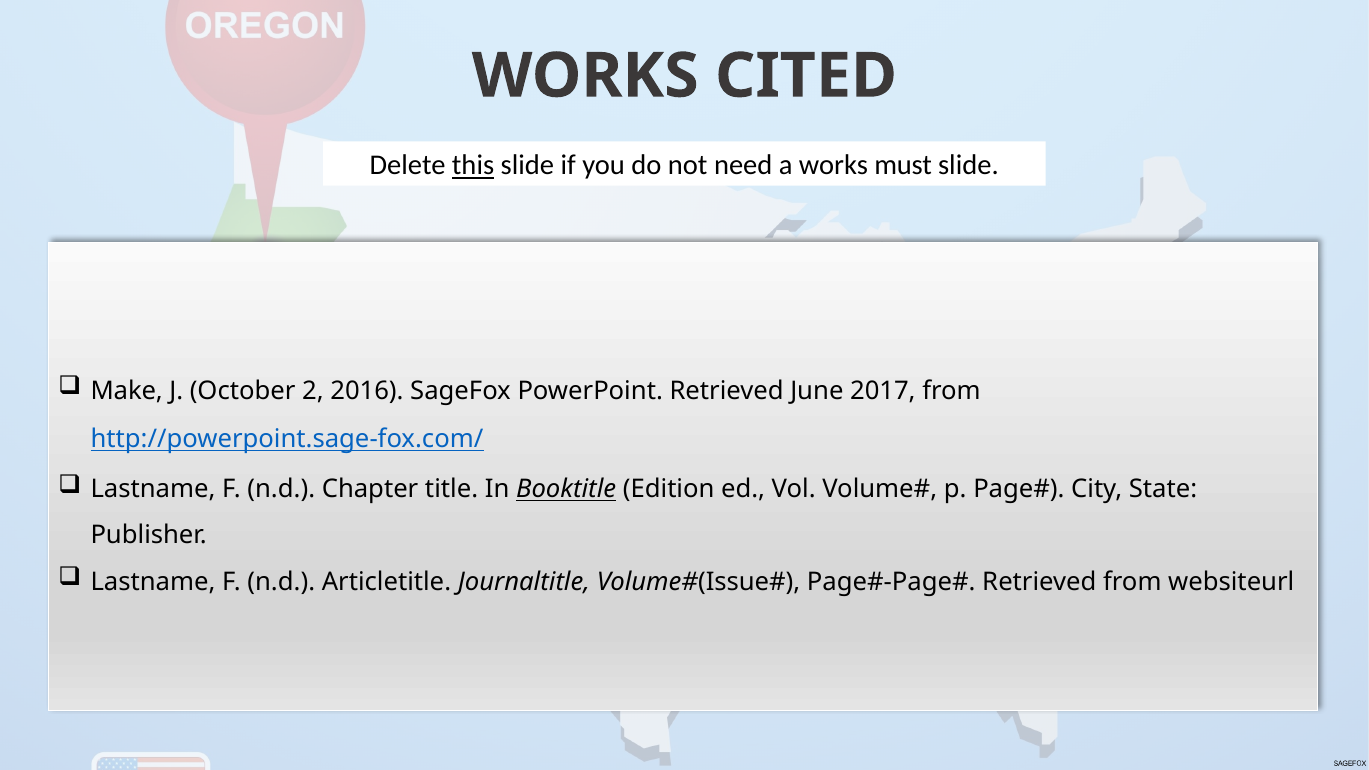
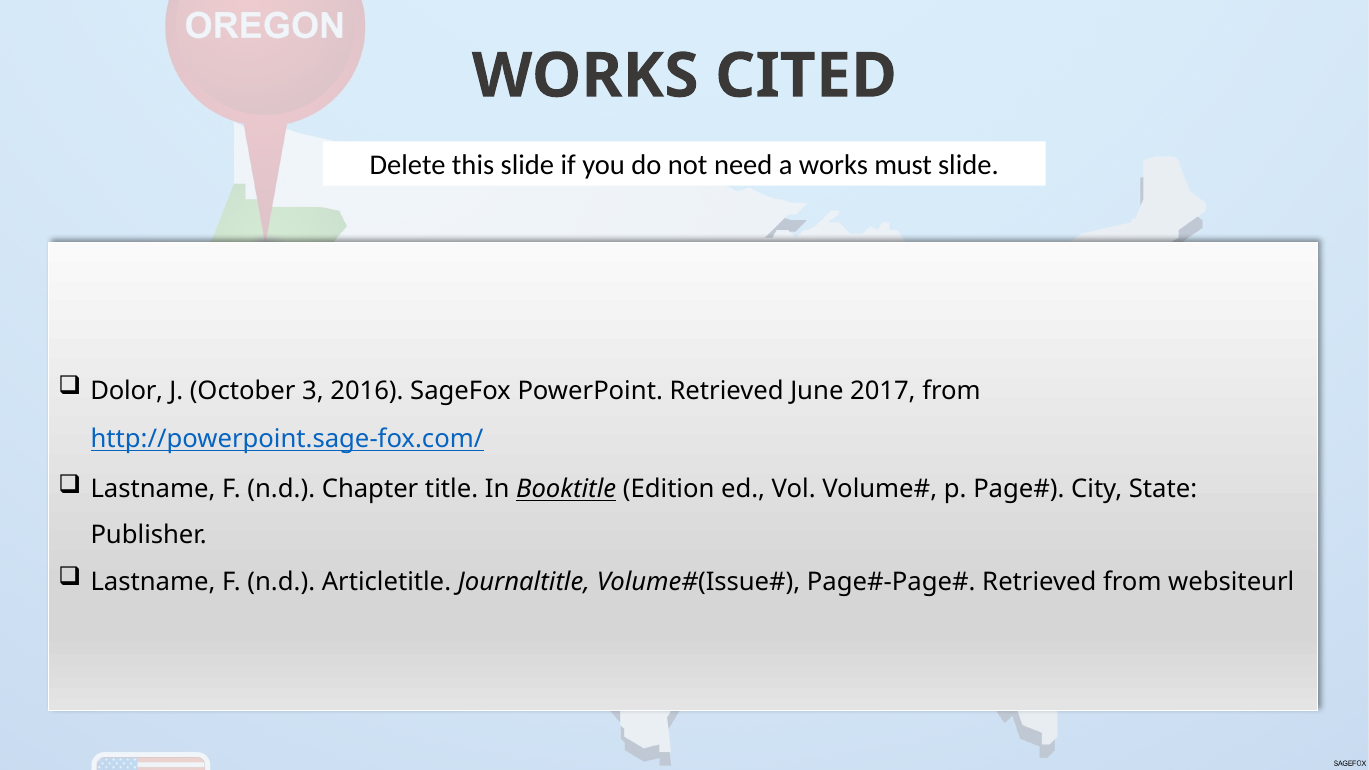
this underline: present -> none
Make: Make -> Dolor
2: 2 -> 3
